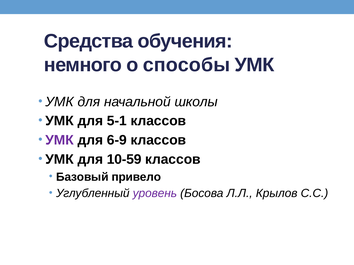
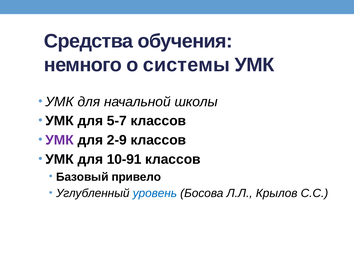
способы: способы -> системы
5-1: 5-1 -> 5-7
6-9: 6-9 -> 2-9
10-59: 10-59 -> 10-91
уровень colour: purple -> blue
